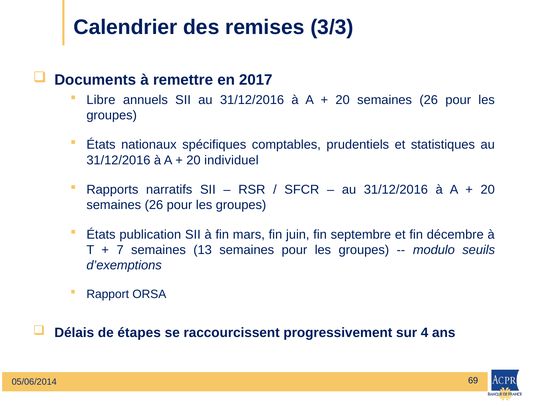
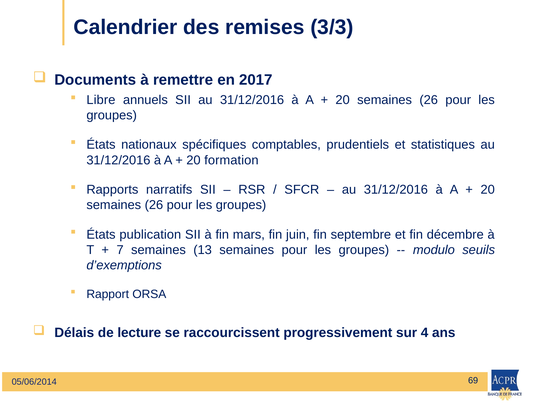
individuel: individuel -> formation
étapes: étapes -> lecture
